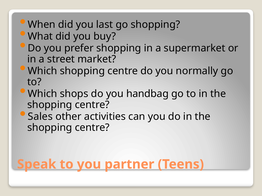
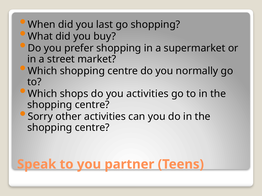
you handbag: handbag -> activities
Sales: Sales -> Sorry
